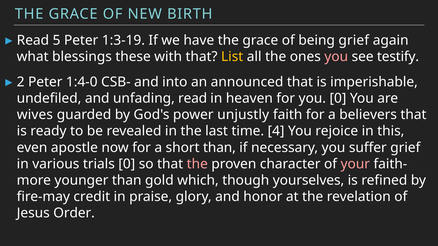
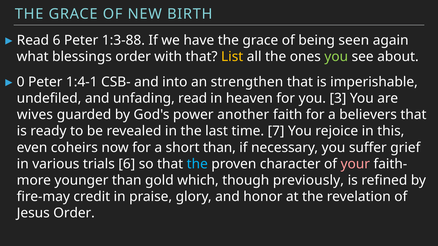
Read 5: 5 -> 6
1:3-19: 1:3-19 -> 1:3-88
being grief: grief -> seen
blessings these: these -> order
you at (336, 57) colour: pink -> light green
testify: testify -> about
2: 2 -> 0
1:4-0: 1:4-0 -> 1:4-1
announced: announced -> strengthen
you 0: 0 -> 3
unjustly: unjustly -> another
4: 4 -> 7
apostle: apostle -> coheirs
trials 0: 0 -> 6
the at (197, 164) colour: pink -> light blue
yourselves: yourselves -> previously
